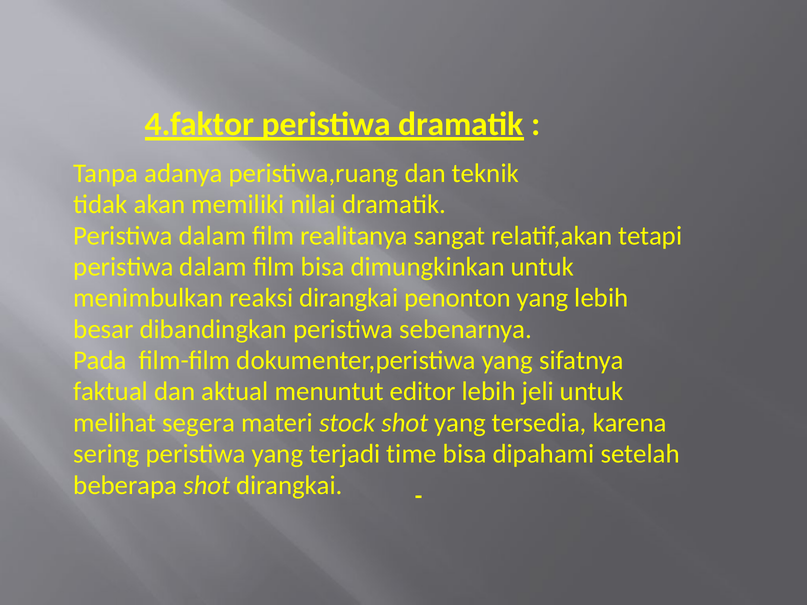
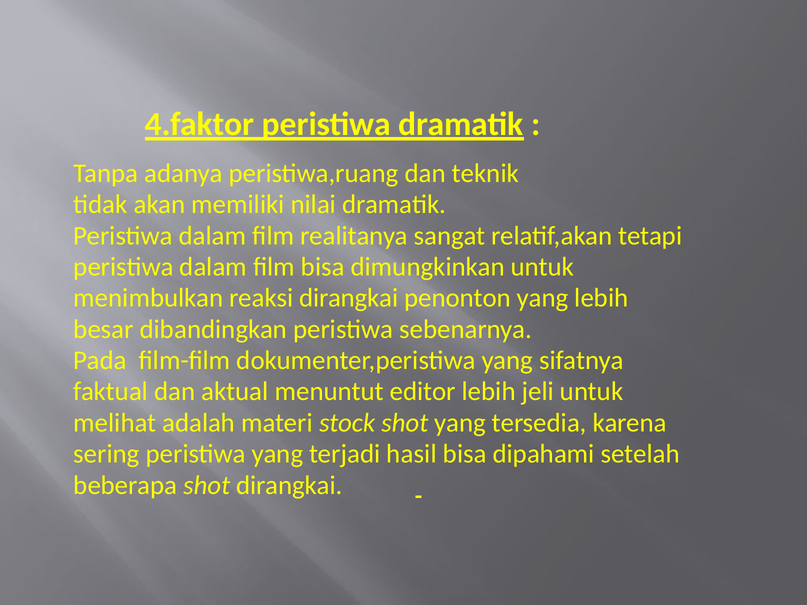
segera: segera -> adalah
time: time -> hasil
